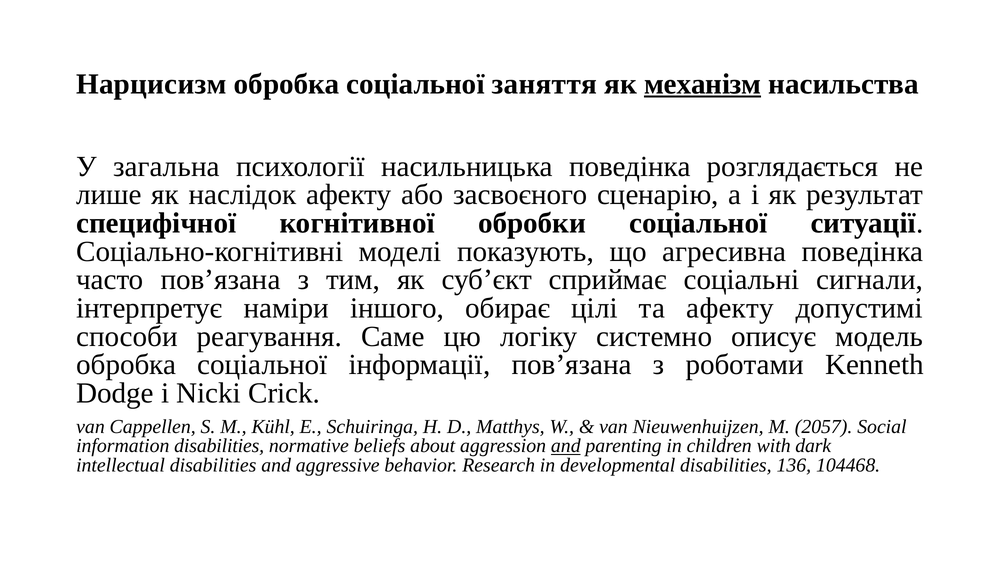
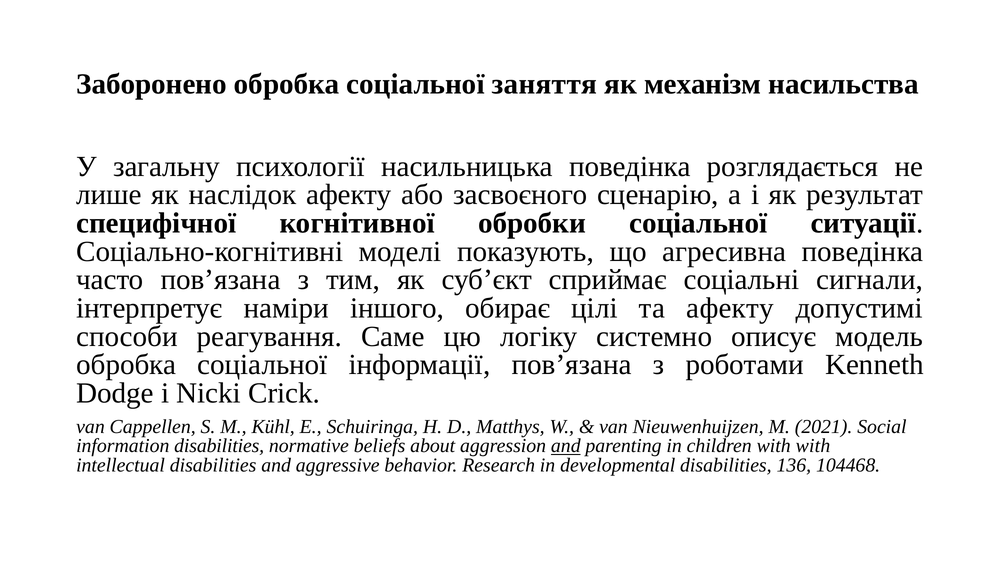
Нарцисизм: Нарцисизм -> Заборонено
механізм underline: present -> none
загальна: загальна -> загальну
2057: 2057 -> 2021
with dark: dark -> with
